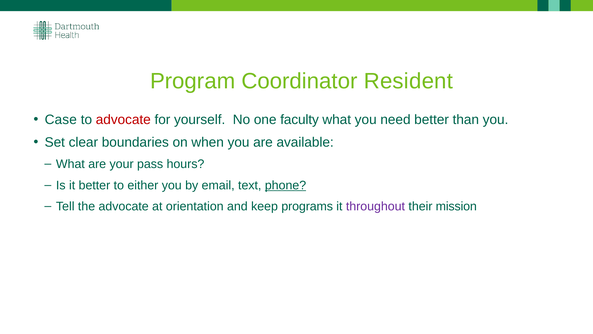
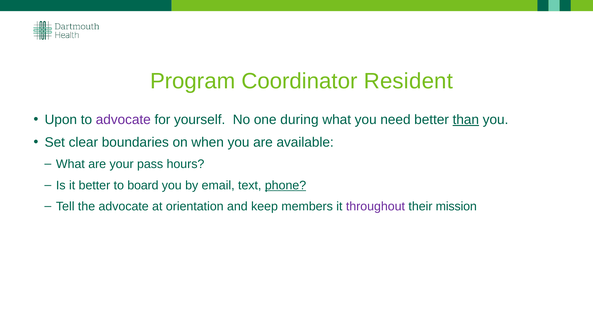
Case: Case -> Upon
advocate at (123, 120) colour: red -> purple
faculty: faculty -> during
than underline: none -> present
either: either -> board
programs: programs -> members
